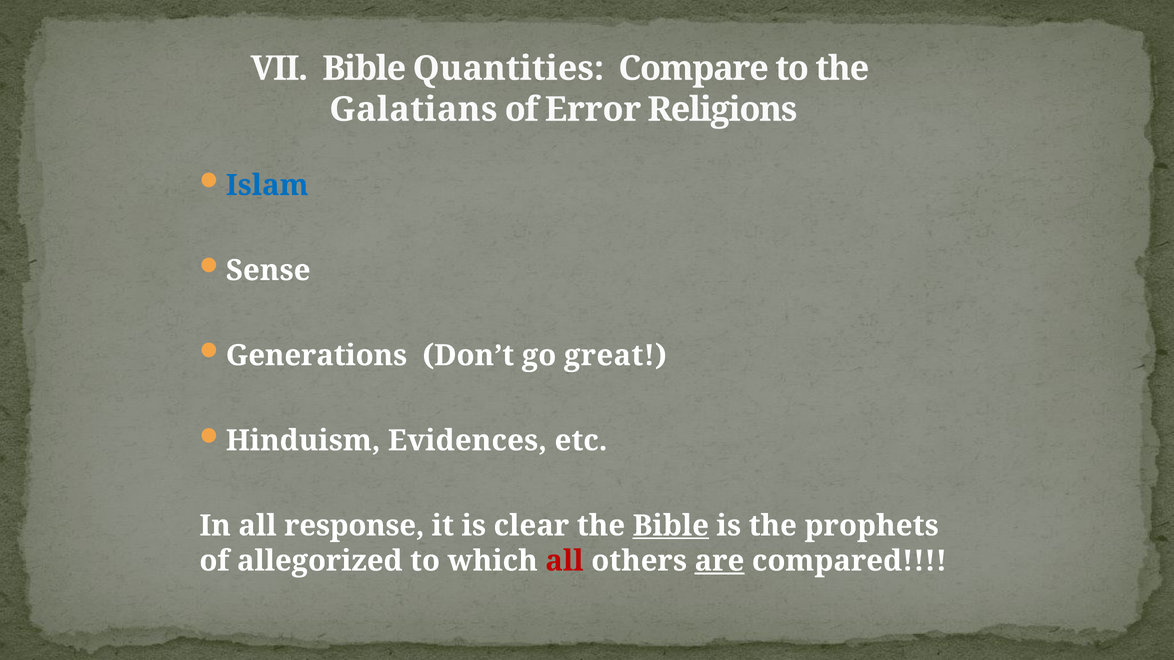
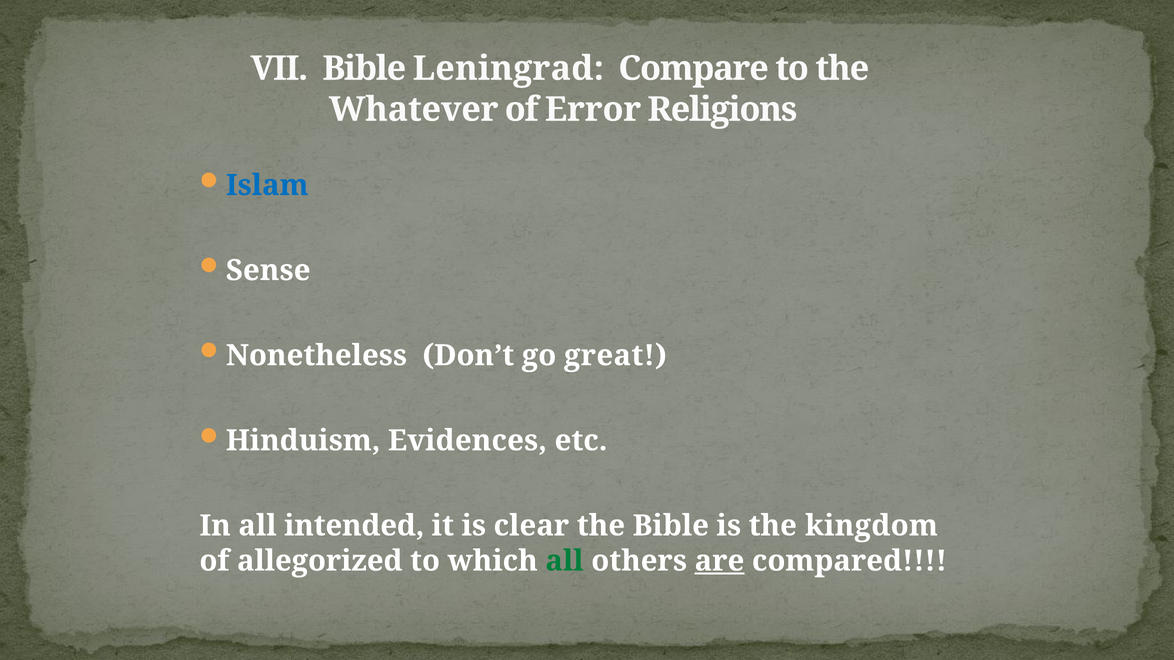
Quantities: Quantities -> Leningrad
Galatians: Galatians -> Whatever
Generations: Generations -> Nonetheless
response: response -> intended
Bible at (671, 526) underline: present -> none
prophets: prophets -> kingdom
all at (564, 561) colour: red -> green
